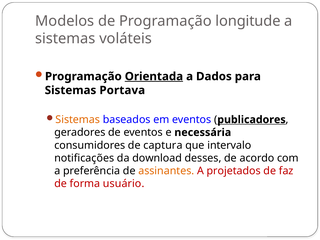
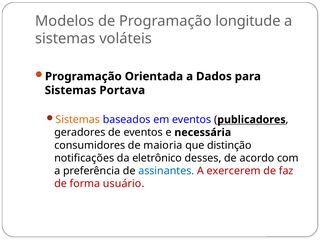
Orientada underline: present -> none
captura: captura -> maioria
intervalo: intervalo -> distinção
download: download -> eletrônico
assinantes colour: orange -> blue
projetados: projetados -> exercerem
